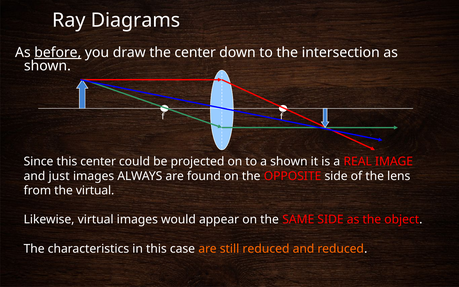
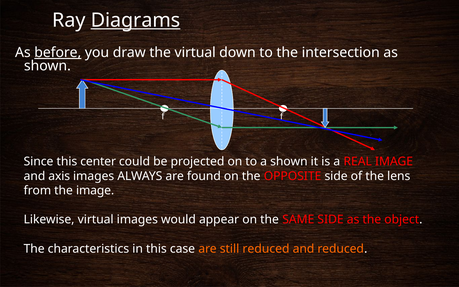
Diagrams underline: none -> present
the center: center -> virtual
just: just -> axis
the virtual: virtual -> image
